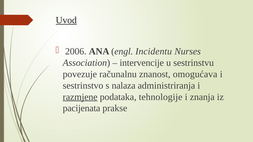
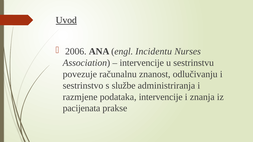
omogućava: omogućava -> odlučivanju
nalaza: nalaza -> službe
razmjene underline: present -> none
podataka tehnologije: tehnologije -> intervencije
